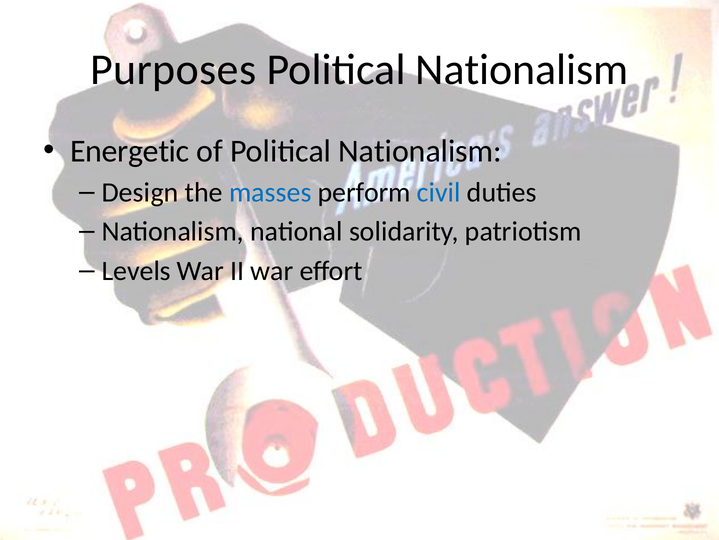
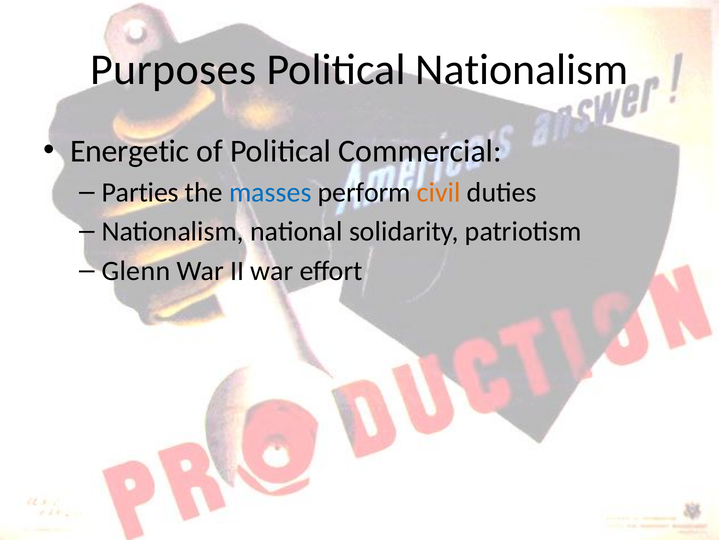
of Political Nationalism: Nationalism -> Commercial
Design: Design -> Parties
civil colour: blue -> orange
Levels: Levels -> Glenn
